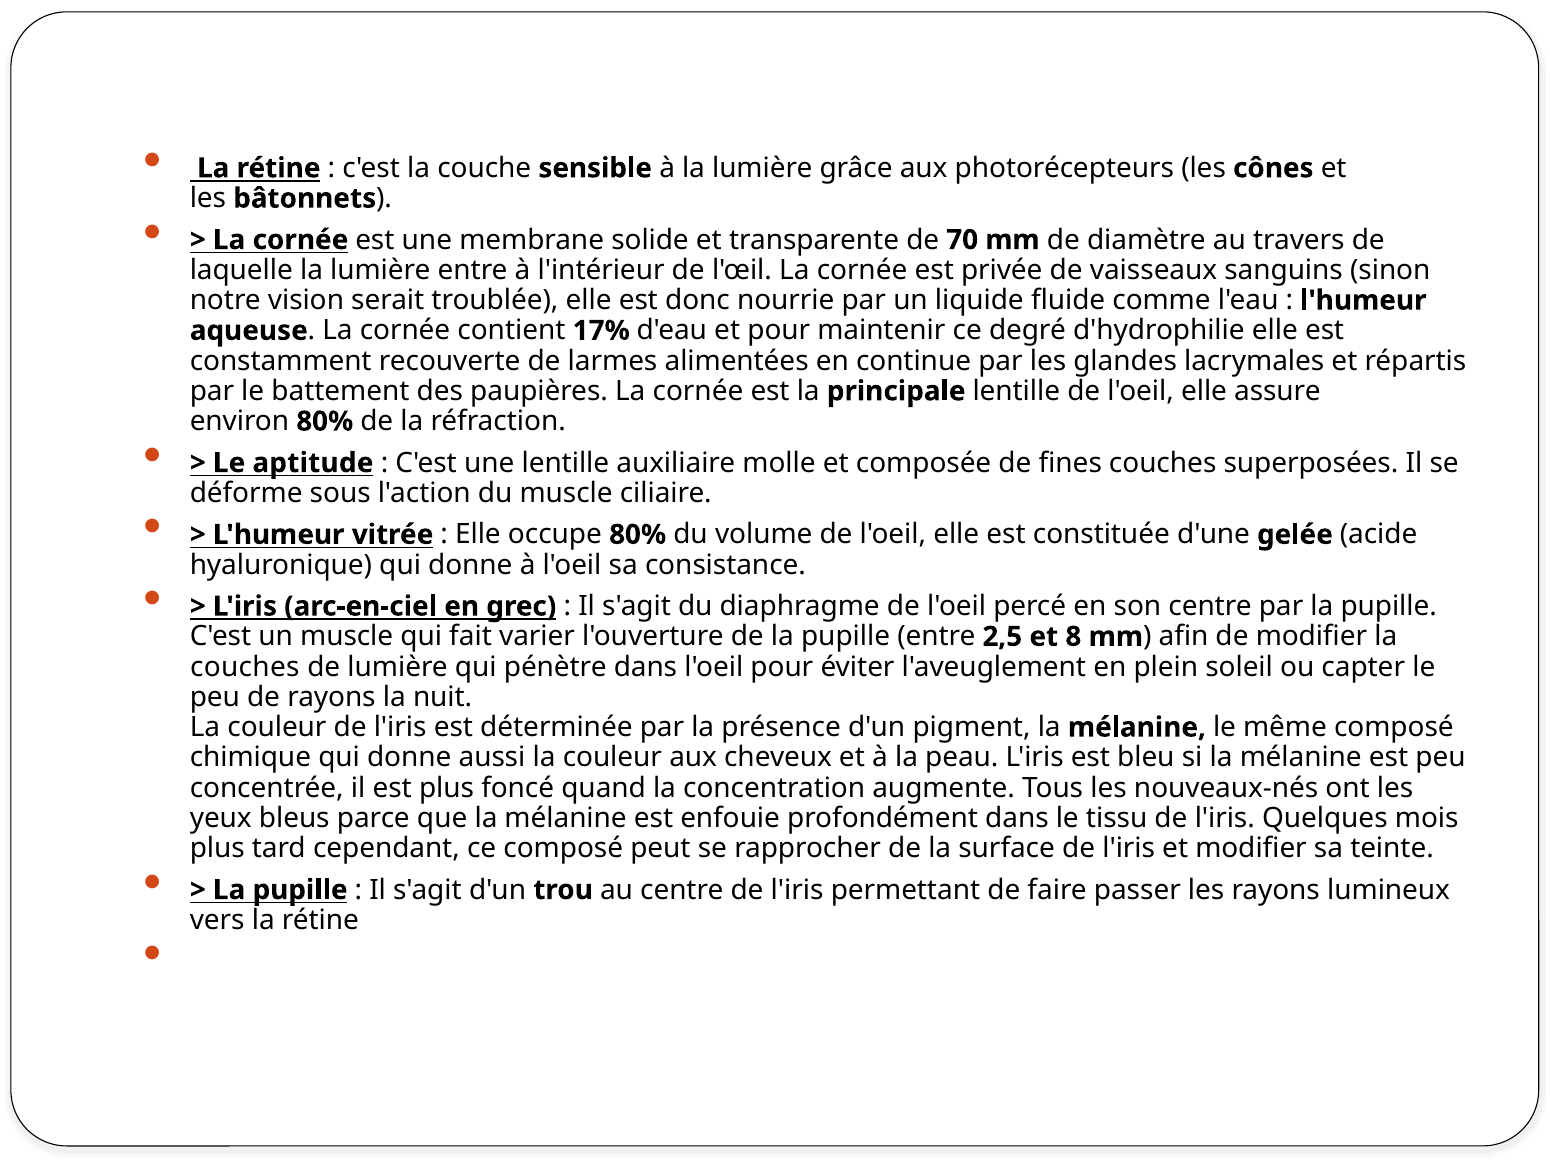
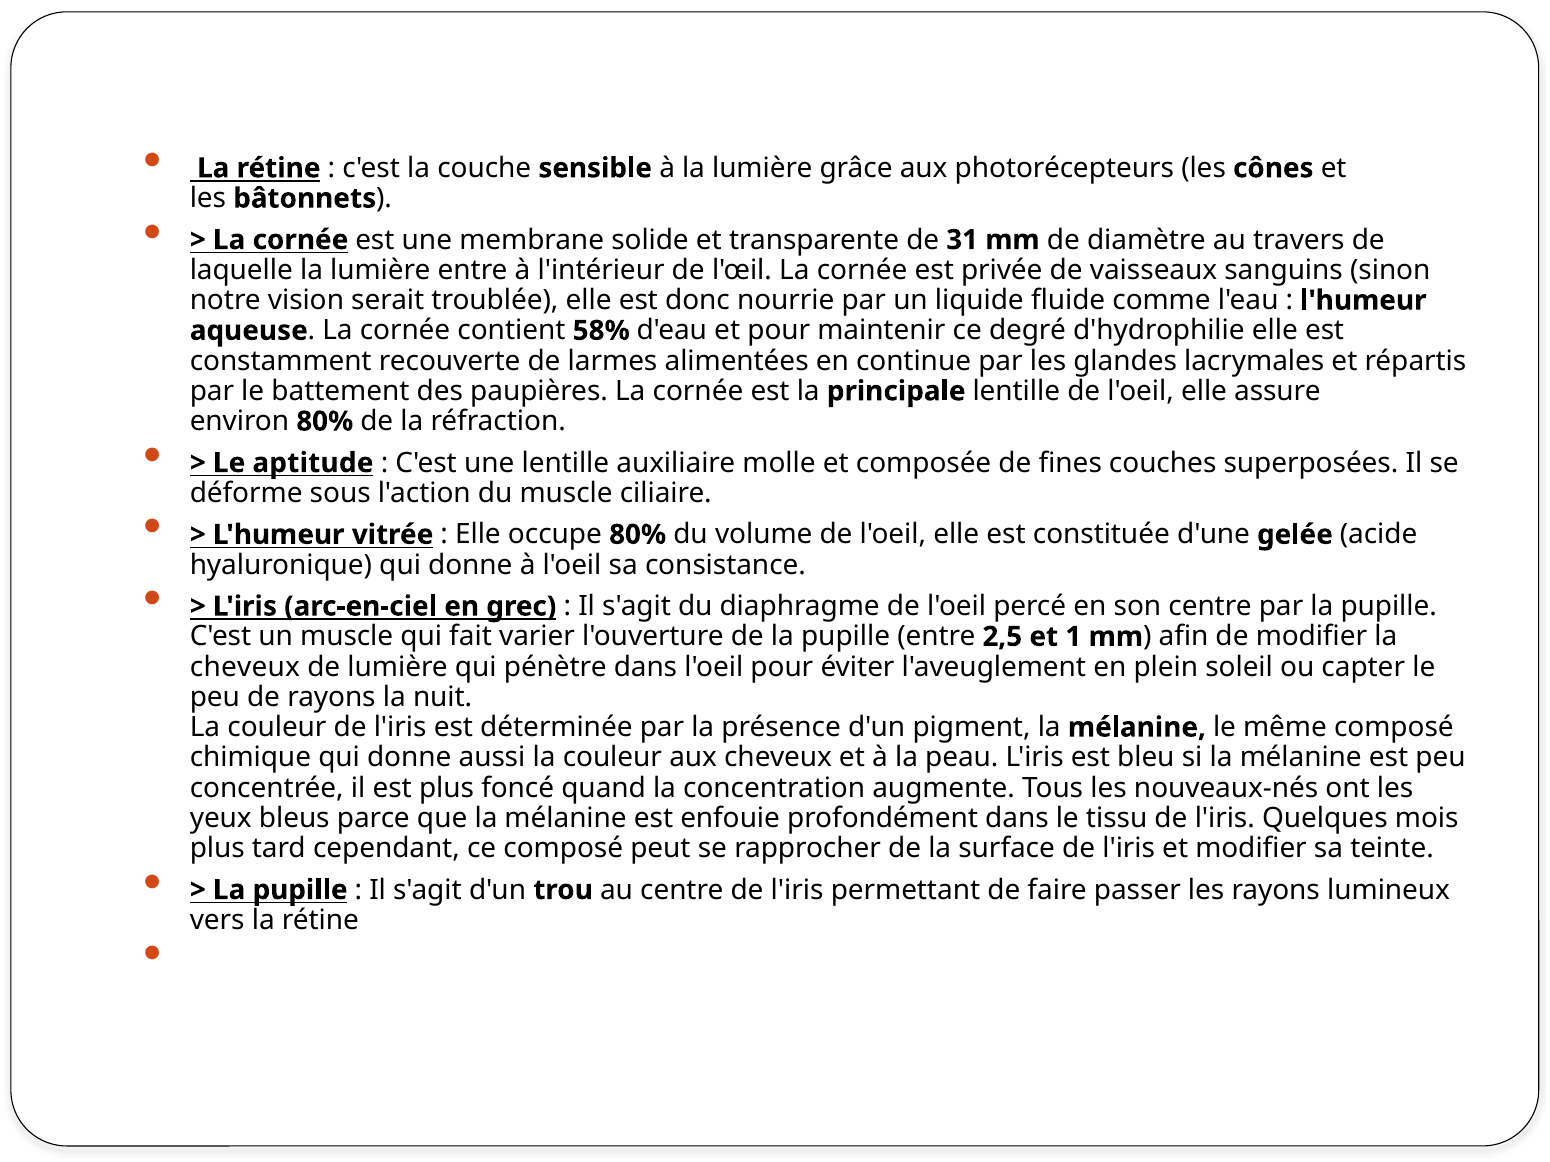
70: 70 -> 31
17%: 17% -> 58%
8: 8 -> 1
couches at (245, 667): couches -> cheveux
